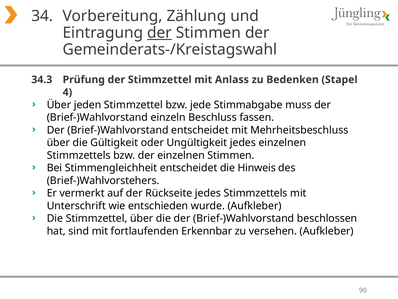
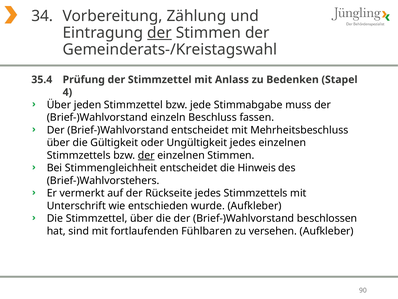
34.3: 34.3 -> 35.4
der at (146, 155) underline: none -> present
Erkennbar: Erkennbar -> Fühlbaren
